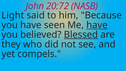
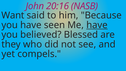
20:72: 20:72 -> 20:16
Light: Light -> Want
Blessed underline: present -> none
